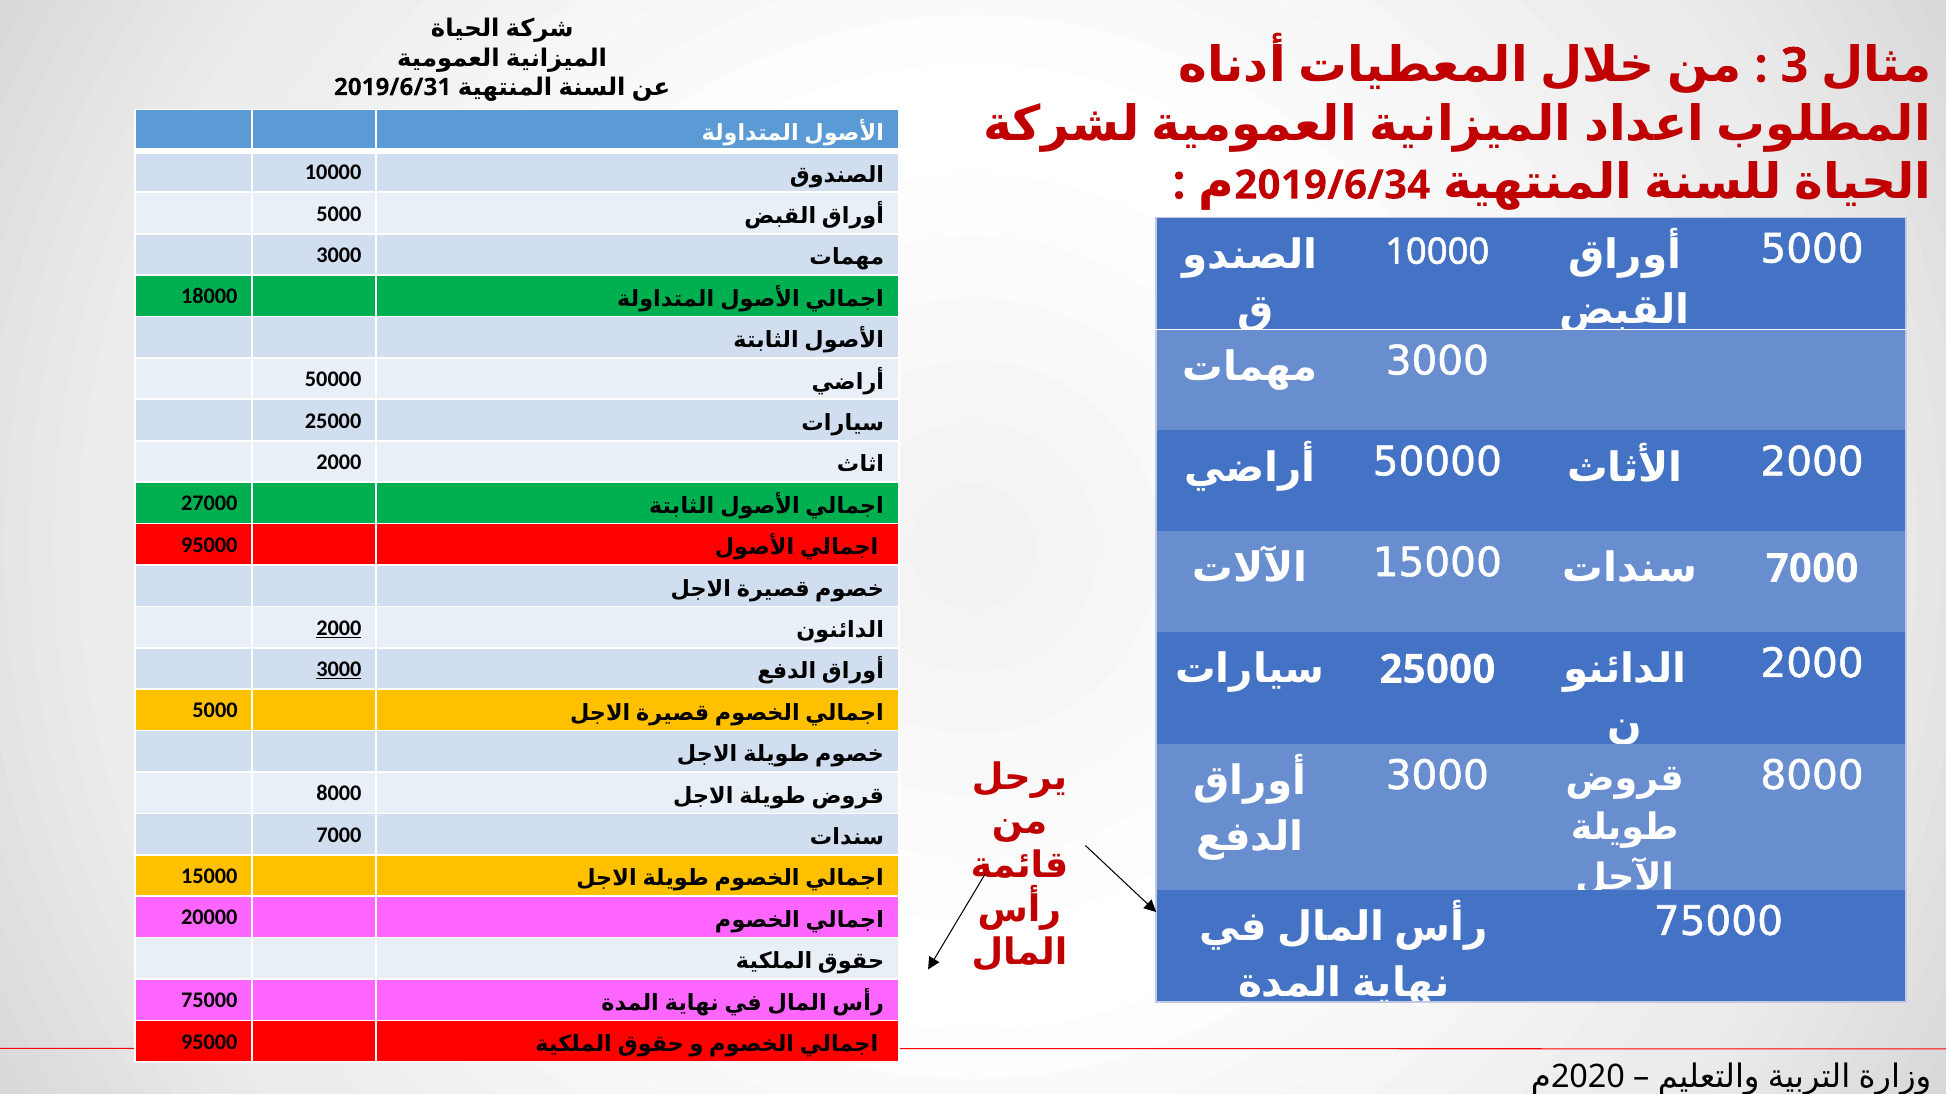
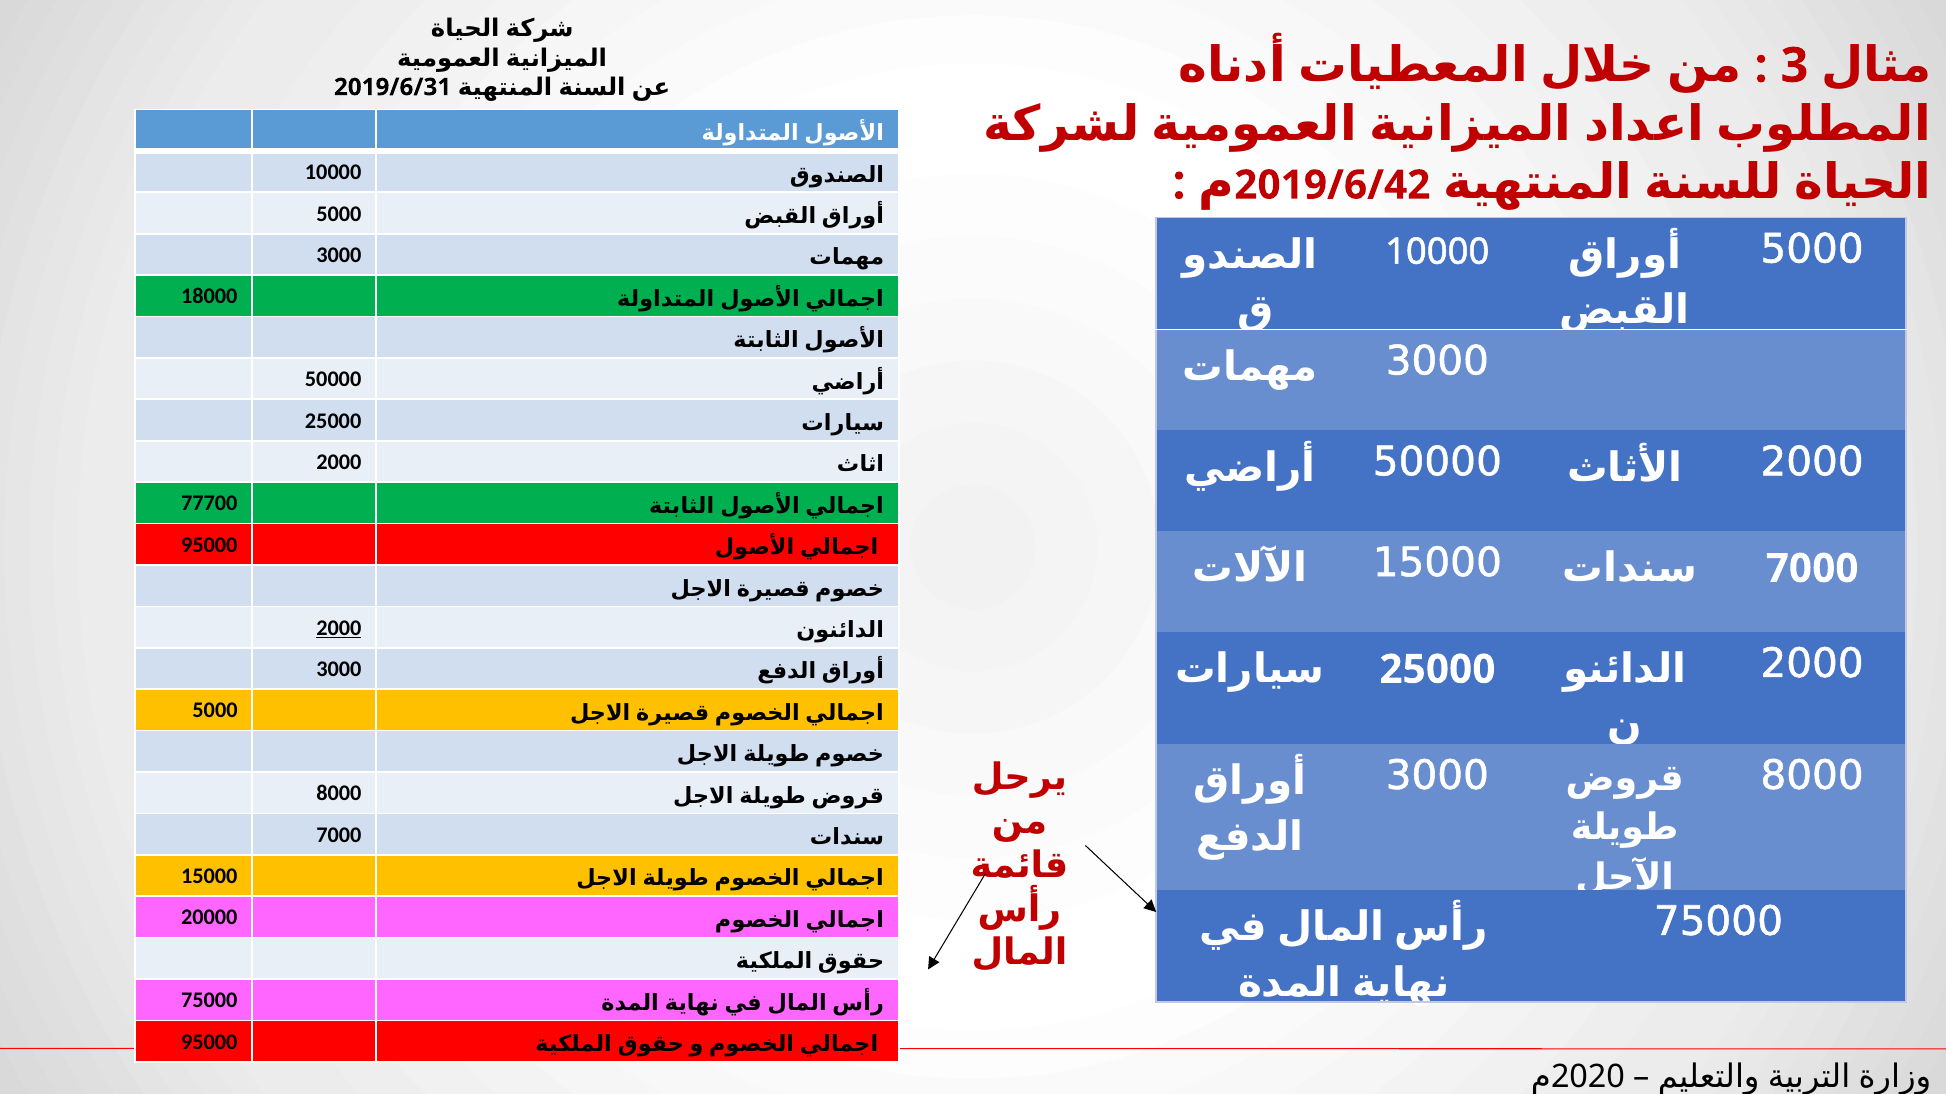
2019/6/34: 2019/6/34 -> 2019/6/42
27000: 27000 -> 77700
3000 at (339, 670) underline: present -> none
